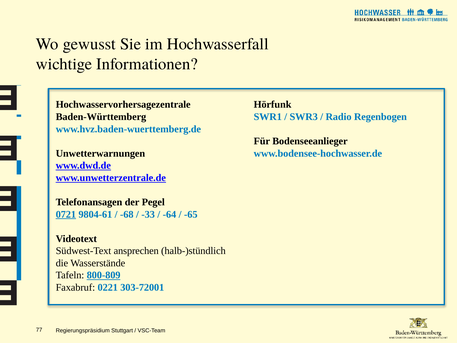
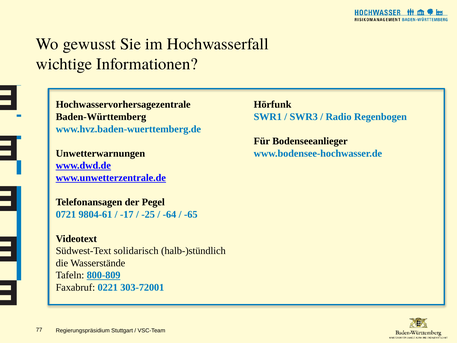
0721 underline: present -> none
-68: -68 -> -17
-33: -33 -> -25
ansprechen: ansprechen -> solidarisch
